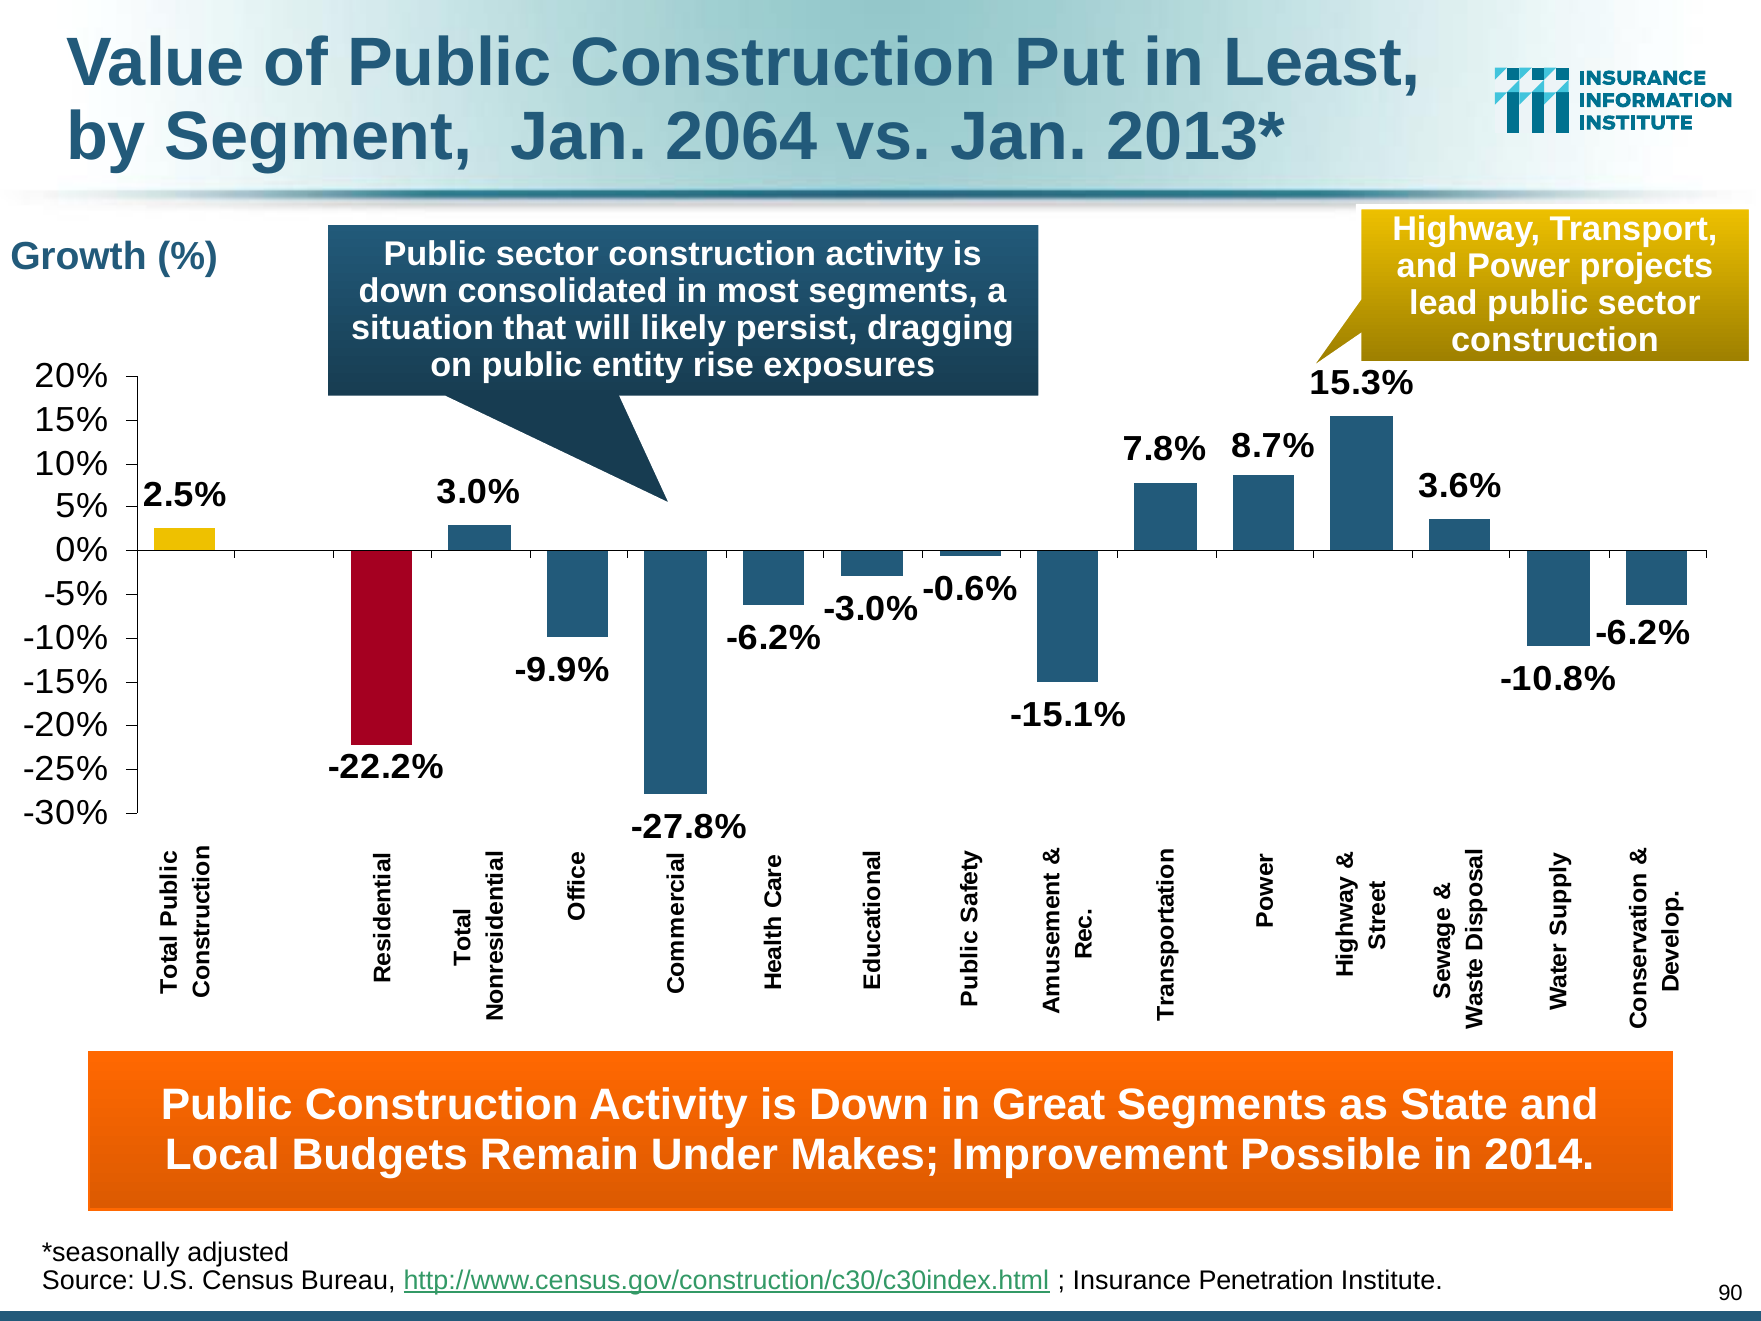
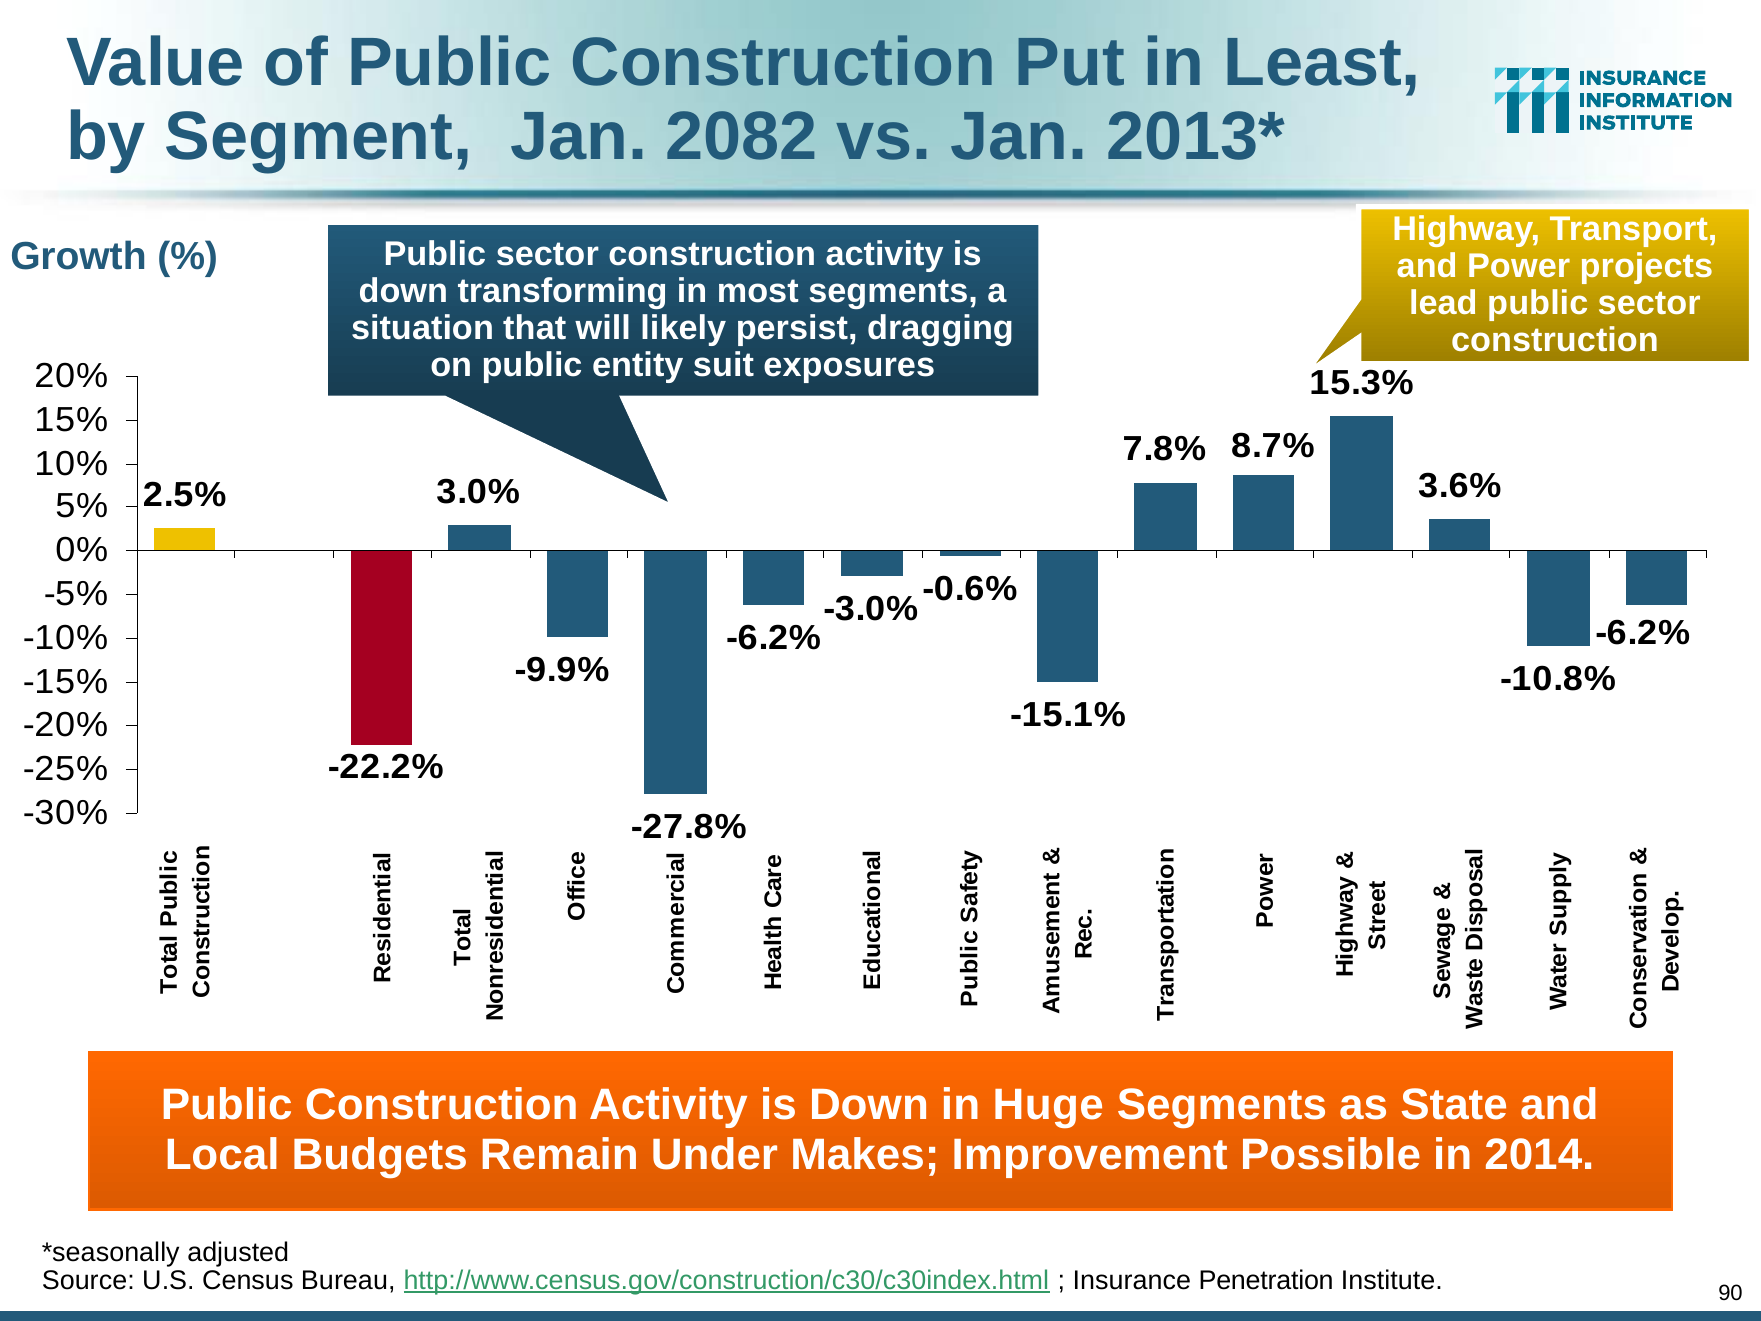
2064: 2064 -> 2082
consolidated: consolidated -> transforming
rise: rise -> suit
Great: Great -> Huge
